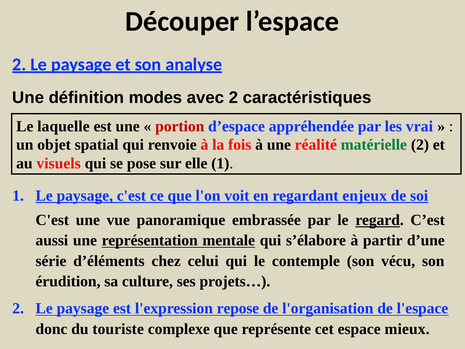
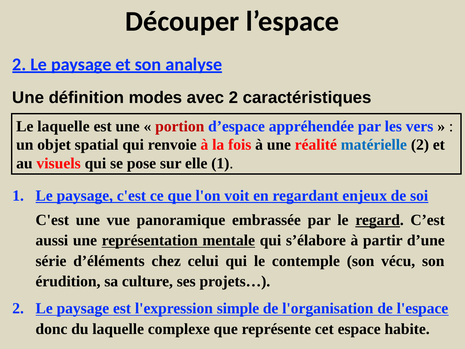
vrai: vrai -> vers
matérielle colour: green -> blue
repose: repose -> simple
du touriste: touriste -> laquelle
mieux: mieux -> habite
